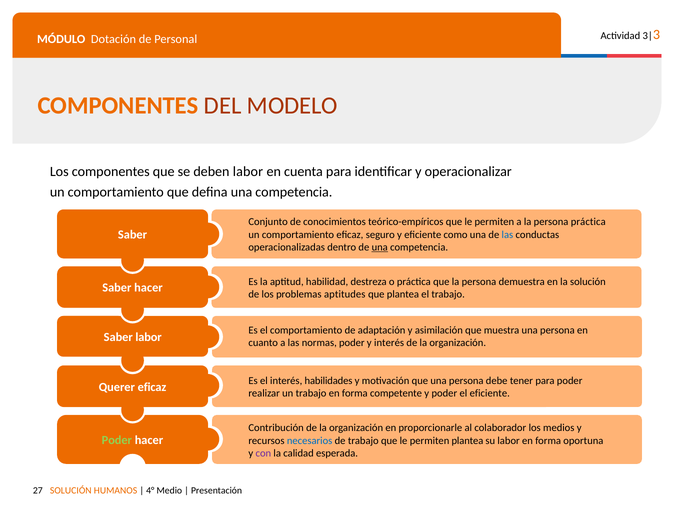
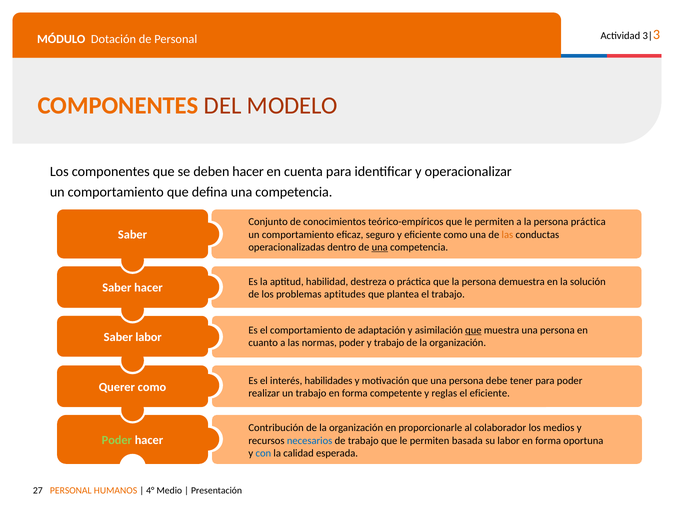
deben labor: labor -> hacer
las at (507, 234) colour: blue -> orange
que at (473, 330) underline: none -> present
y interés: interés -> trabajo
Querer eficaz: eficaz -> como
y poder: poder -> reglas
permiten plantea: plantea -> basada
con colour: purple -> blue
SOLUCIÓN at (71, 490): SOLUCIÓN -> PERSONAL
